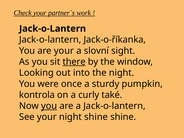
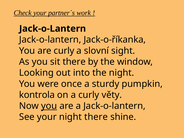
are your: your -> curly
there at (74, 62) underline: present -> none
také: také -> věty
night shine: shine -> there
